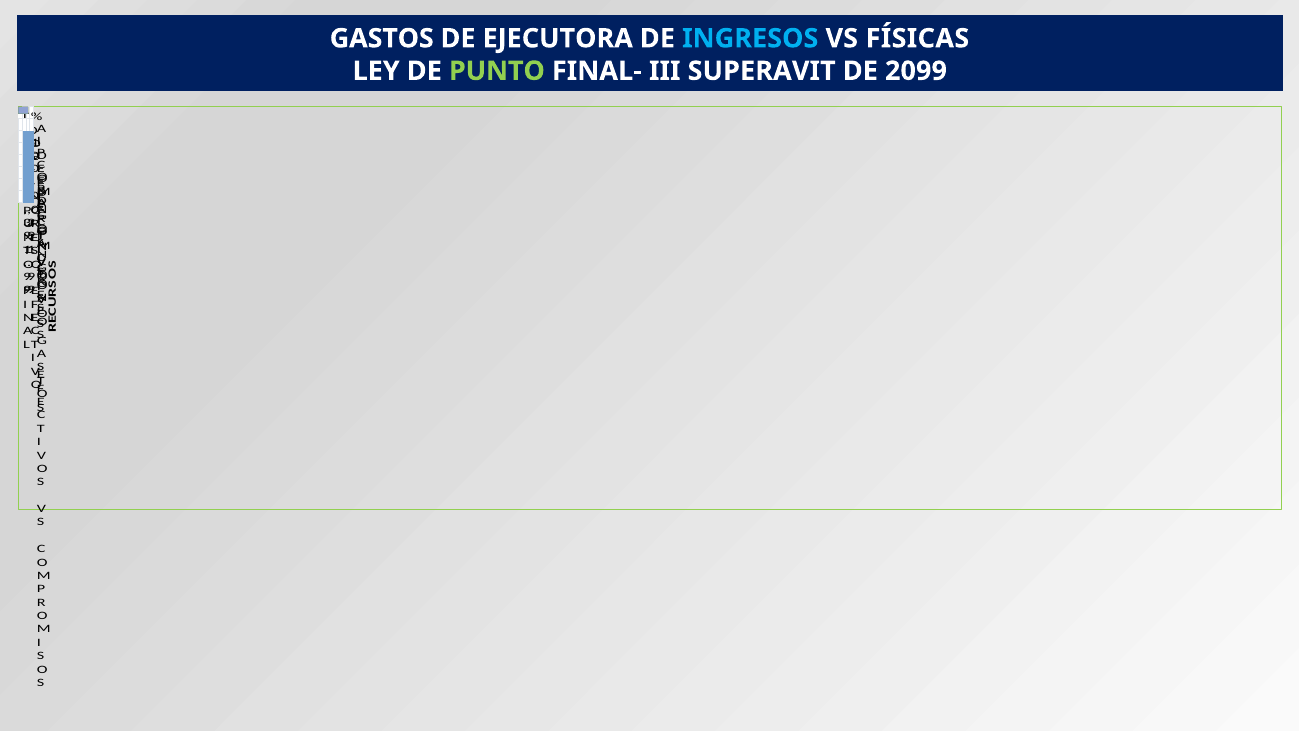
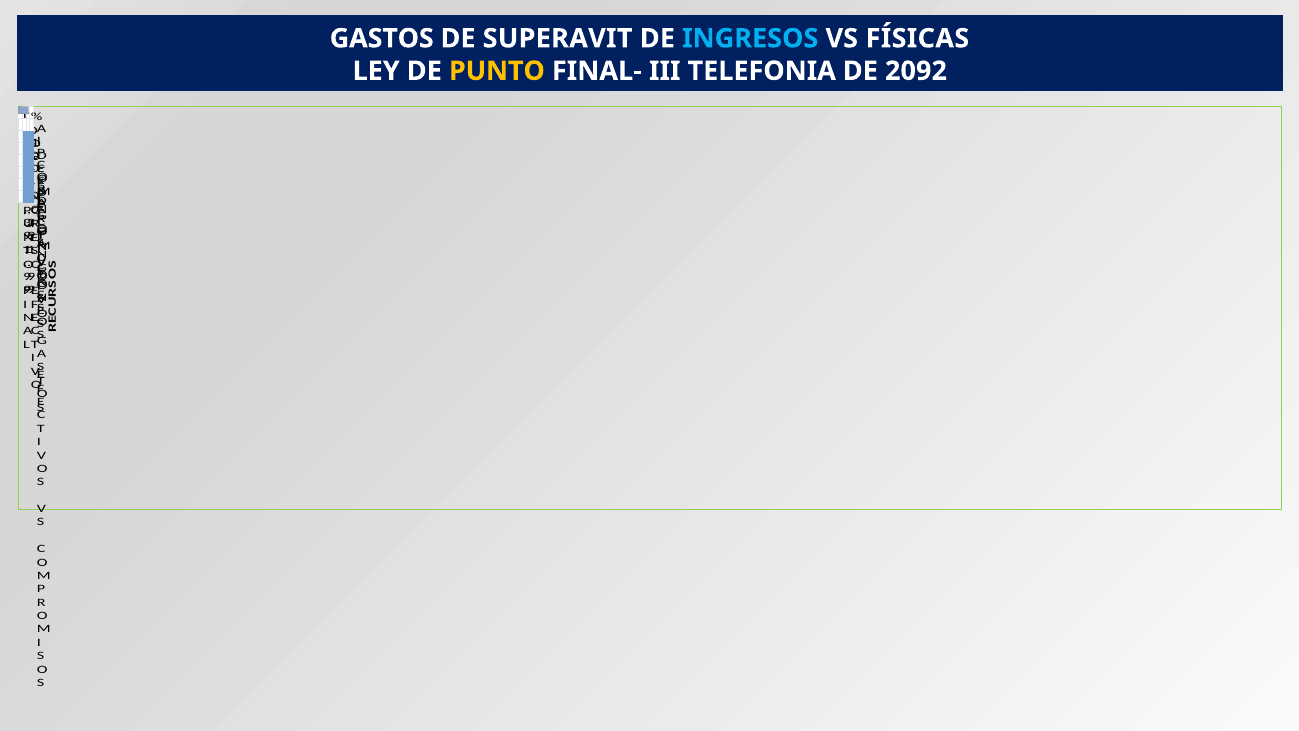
EJECUTORA: EJECUTORA -> SUPERAVIT
PUNTO colour: light green -> yellow
SUPERAVIT: SUPERAVIT -> TELEFONIA
2099: 2099 -> 2092
